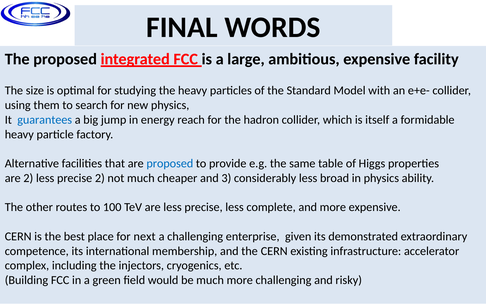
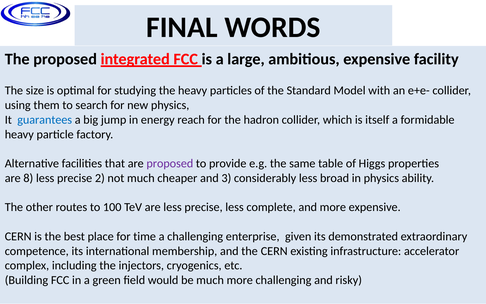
proposed at (170, 163) colour: blue -> purple
are 2: 2 -> 8
next: next -> time
